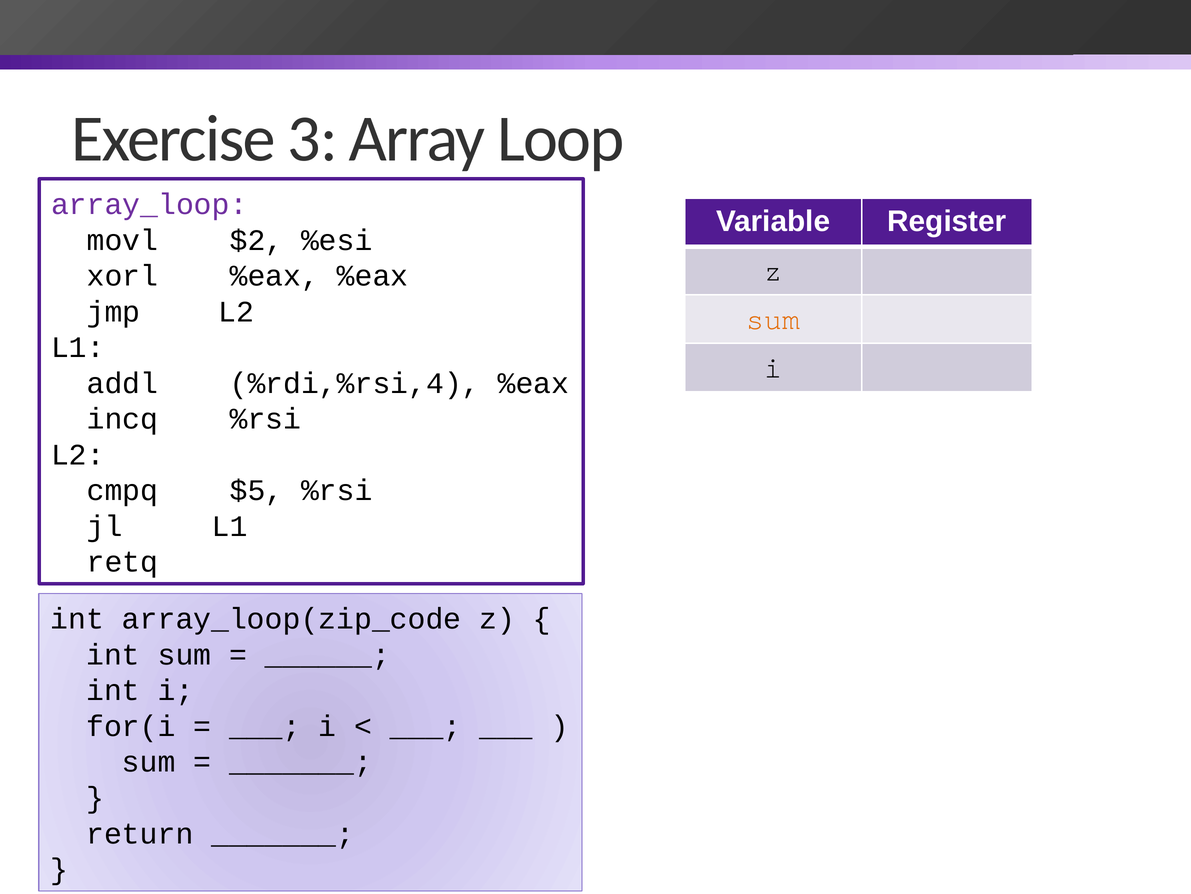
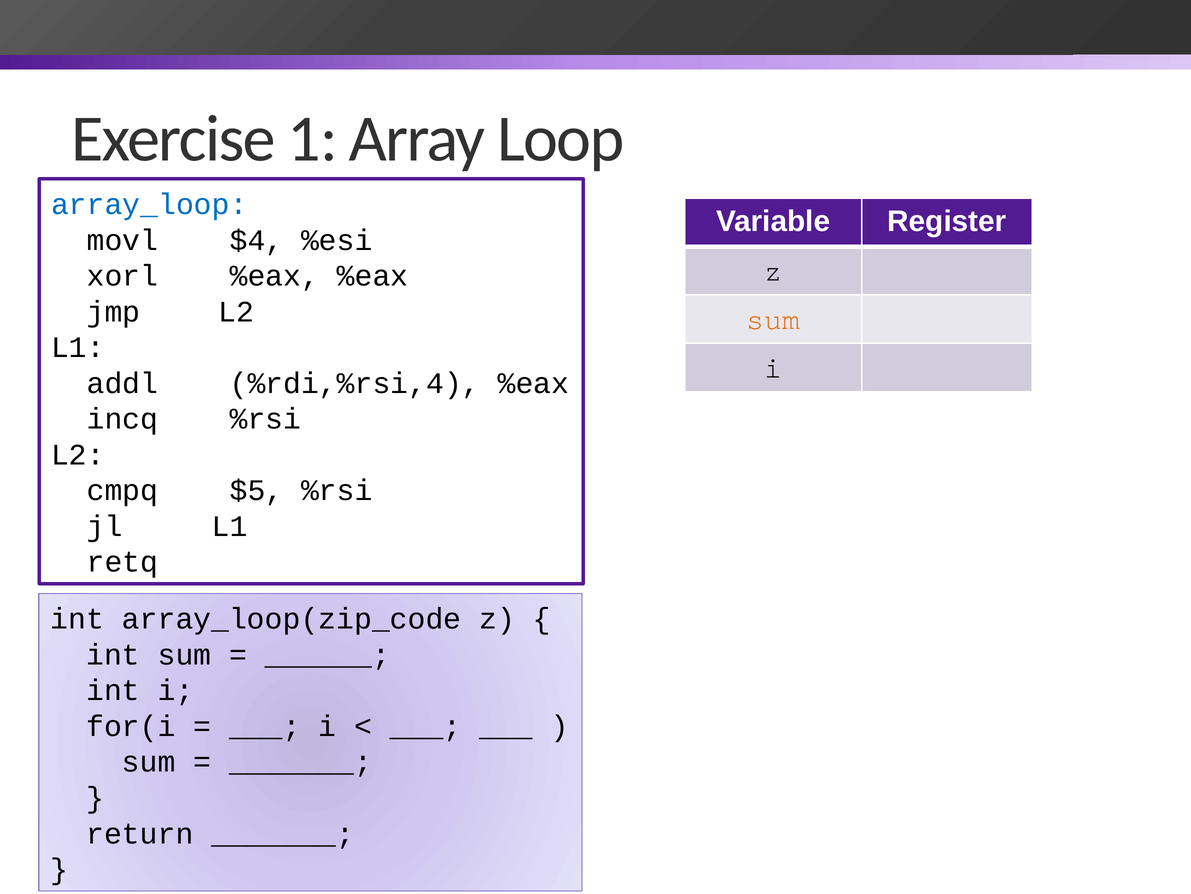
3: 3 -> 1
array_loop colour: purple -> blue
$2: $2 -> $4
